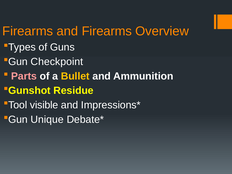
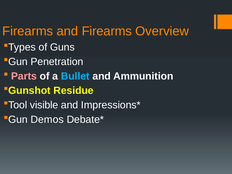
Checkpoint: Checkpoint -> Penetration
Bullet colour: yellow -> light blue
Unique: Unique -> Demos
